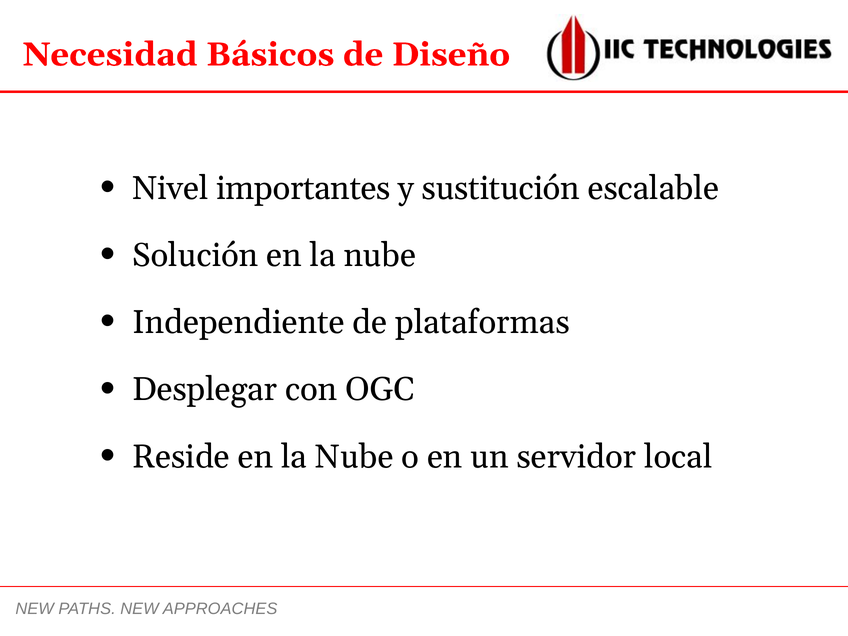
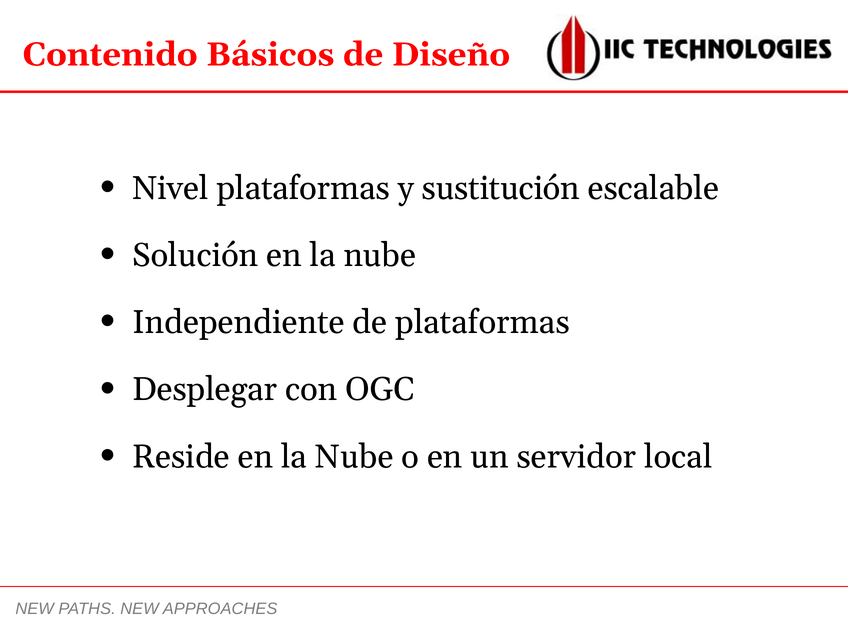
Necesidad: Necesidad -> Contenido
Nivel importantes: importantes -> plataformas
